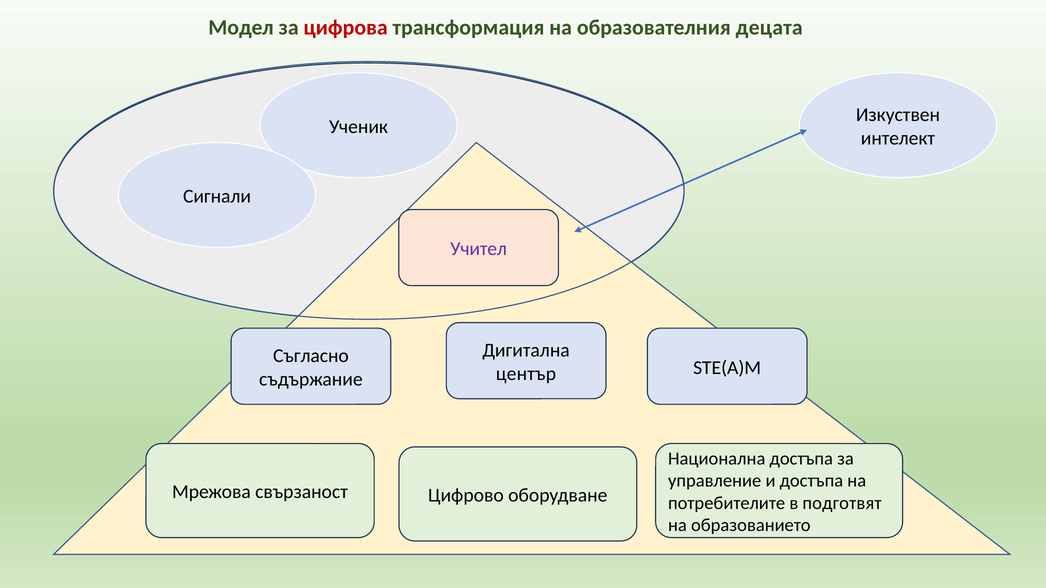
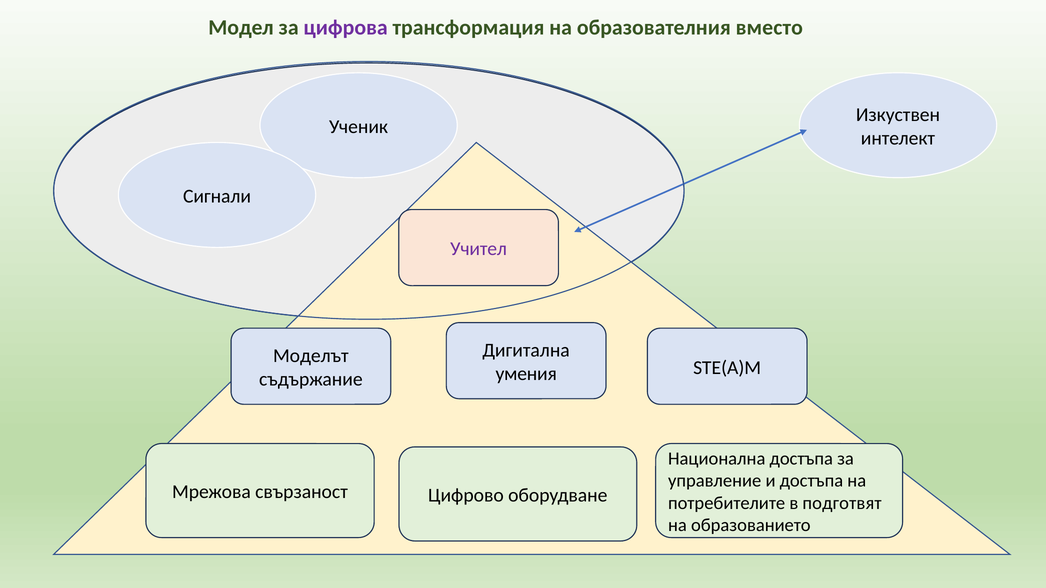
цифрова colour: red -> purple
децата: децата -> вместо
Съгласно: Съгласно -> Моделът
център: център -> умения
